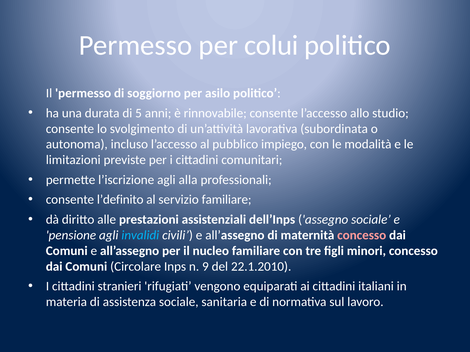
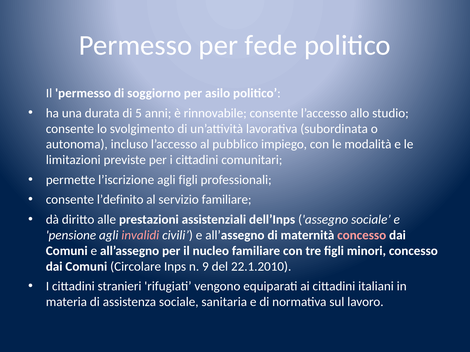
colui: colui -> fede
agli alla: alla -> figli
invalidi colour: light blue -> pink
